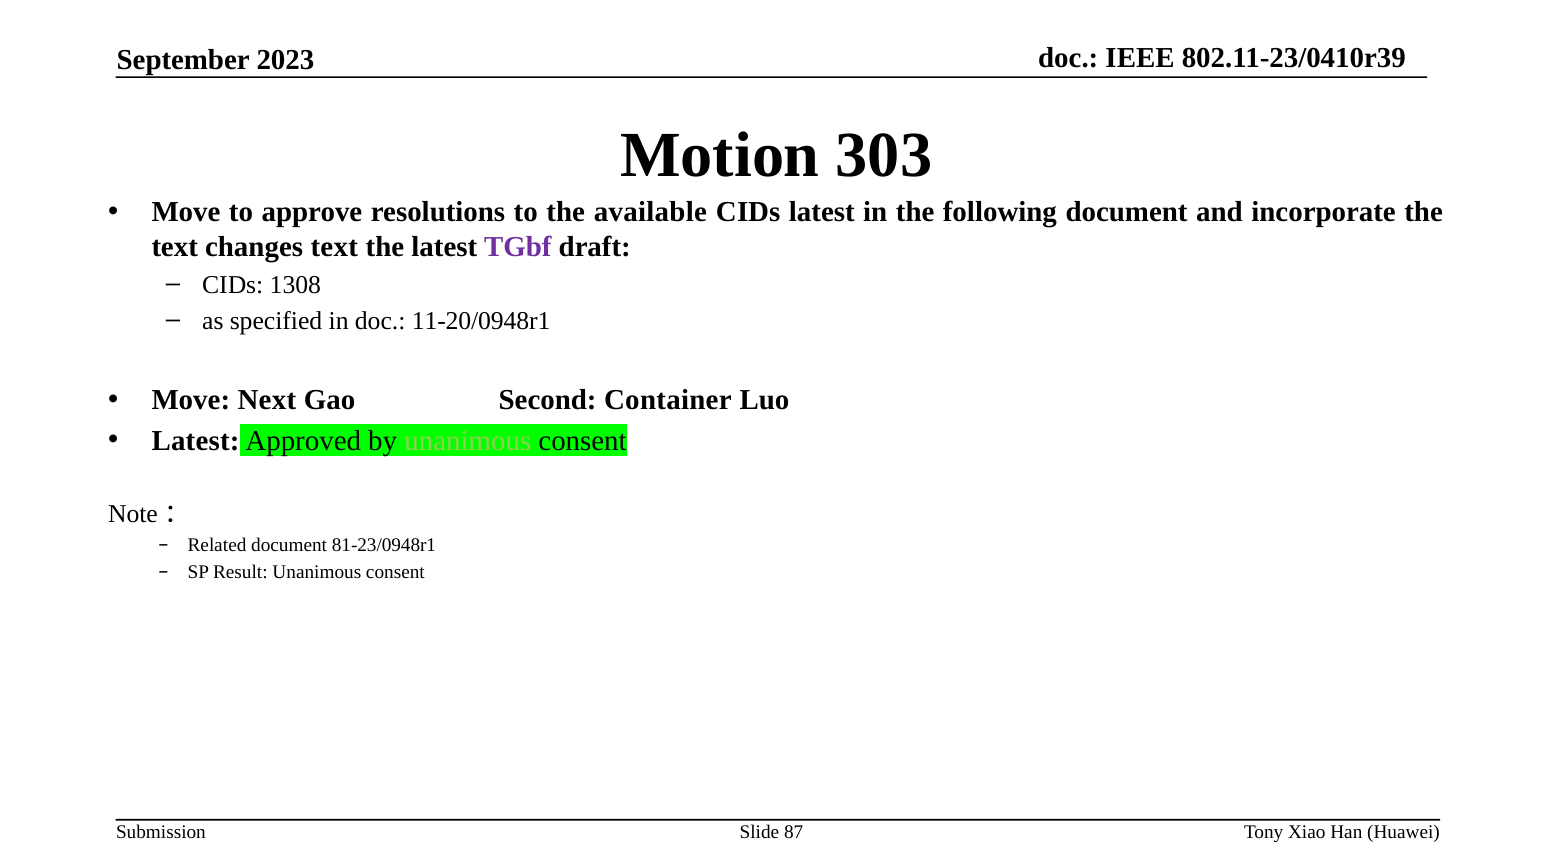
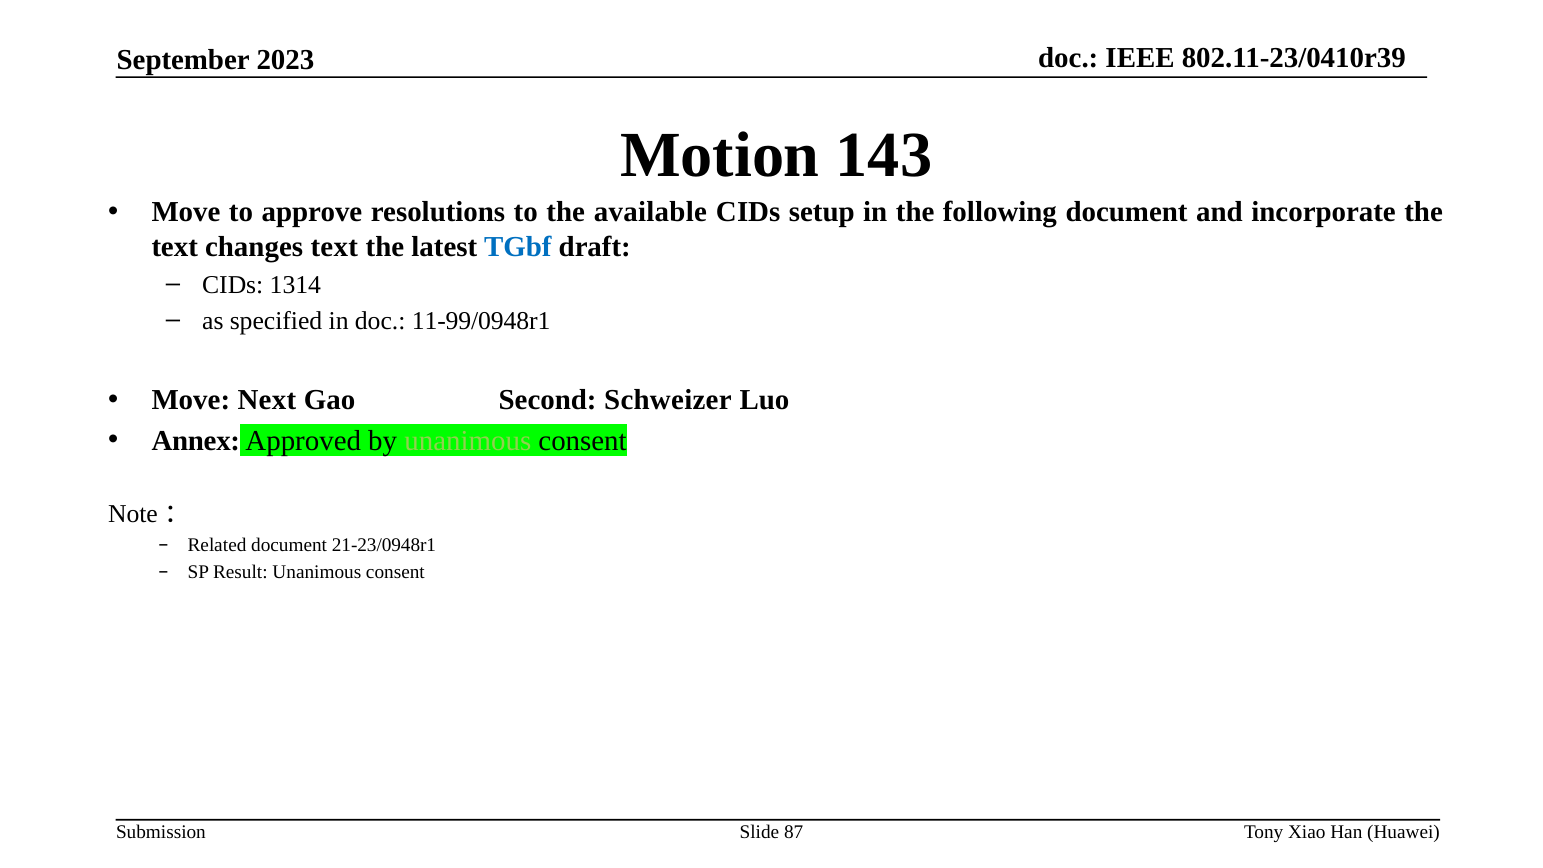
303: 303 -> 143
CIDs latest: latest -> setup
TGbf colour: purple -> blue
1308: 1308 -> 1314
11-20/0948r1: 11-20/0948r1 -> 11-99/0948r1
Container: Container -> Schweizer
Latest at (196, 440): Latest -> Annex
81-23/0948r1: 81-23/0948r1 -> 21-23/0948r1
